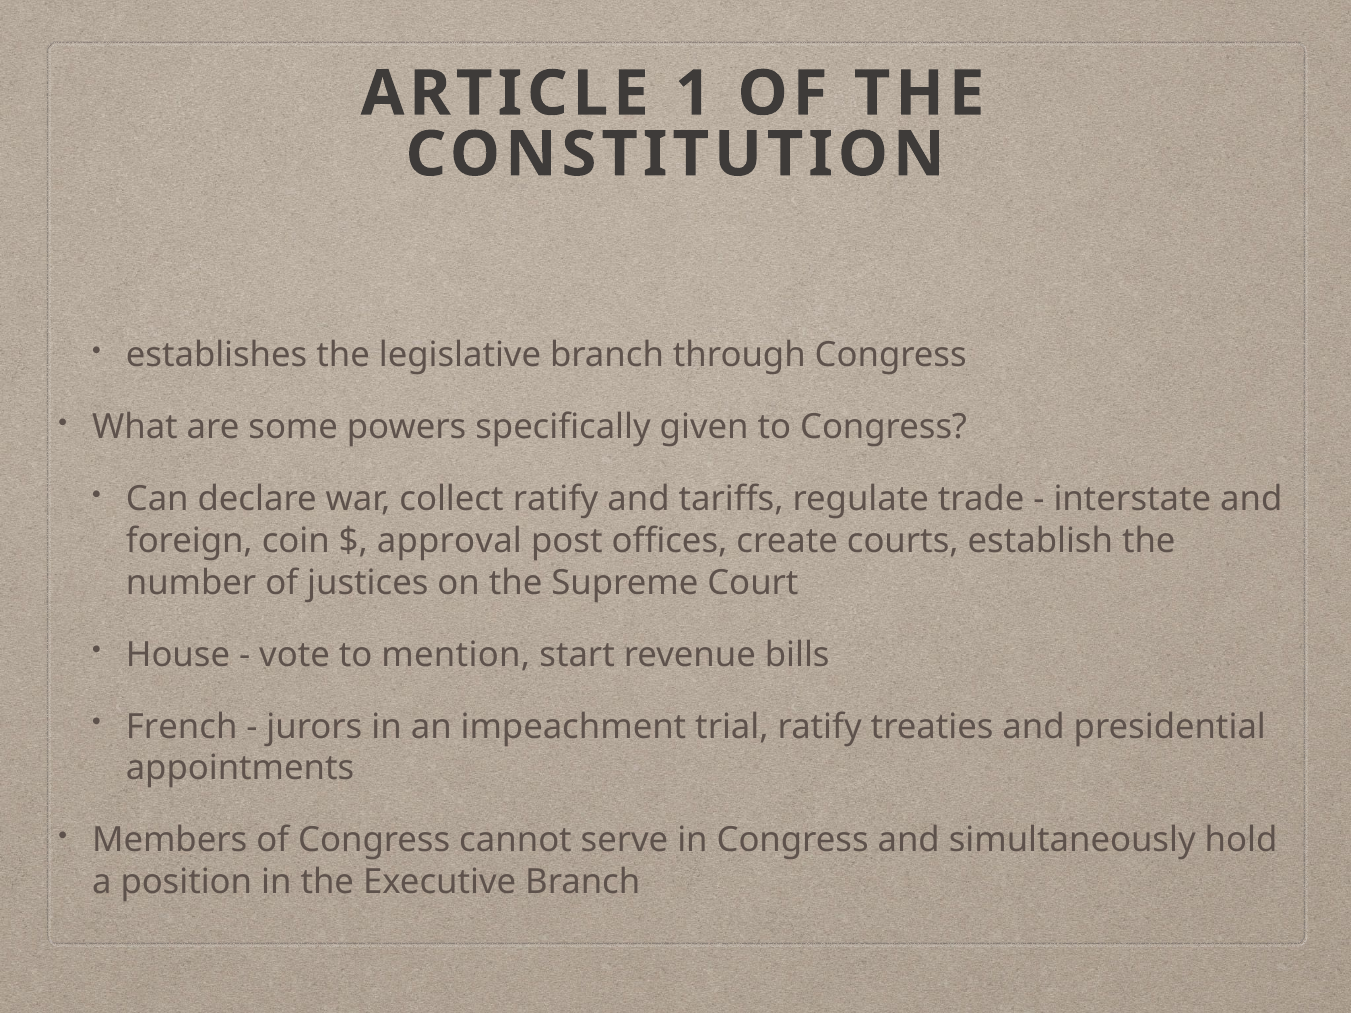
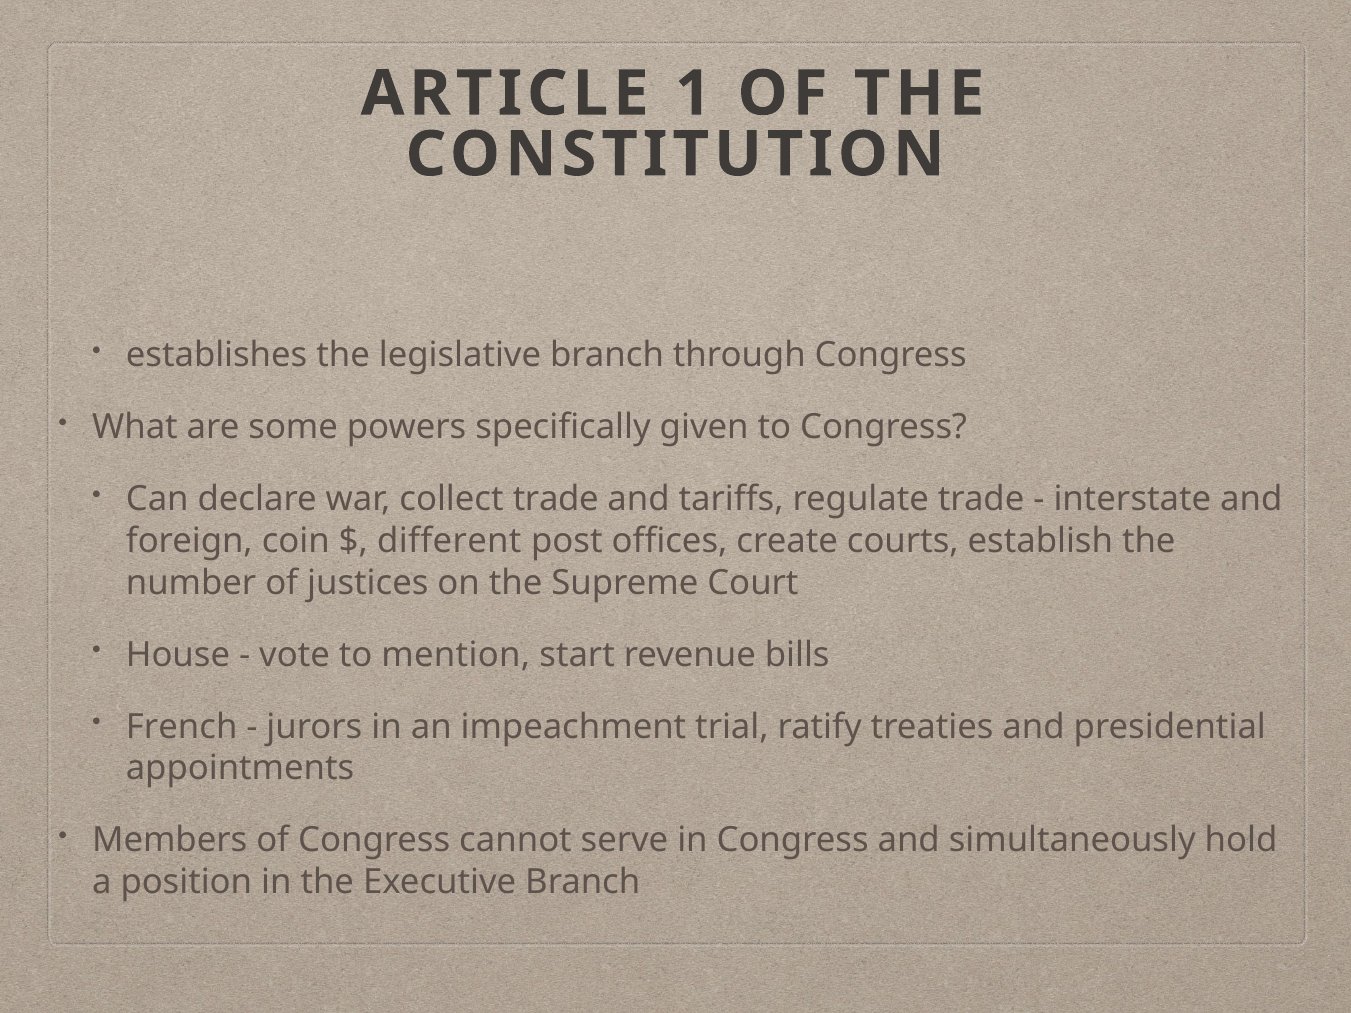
collect ratify: ratify -> trade
approval: approval -> different
